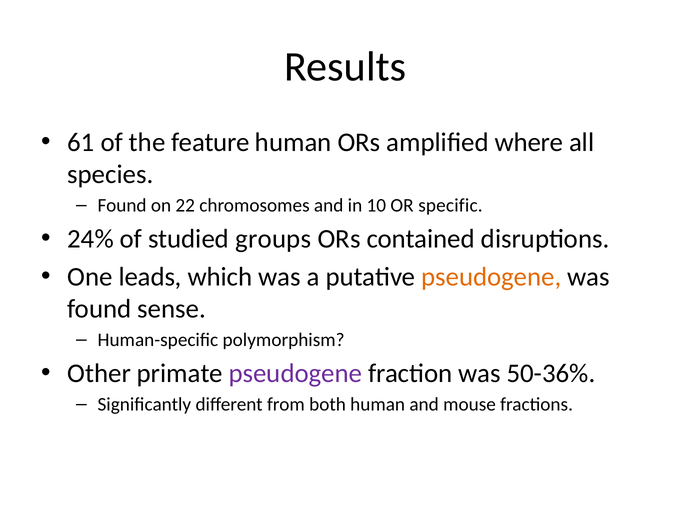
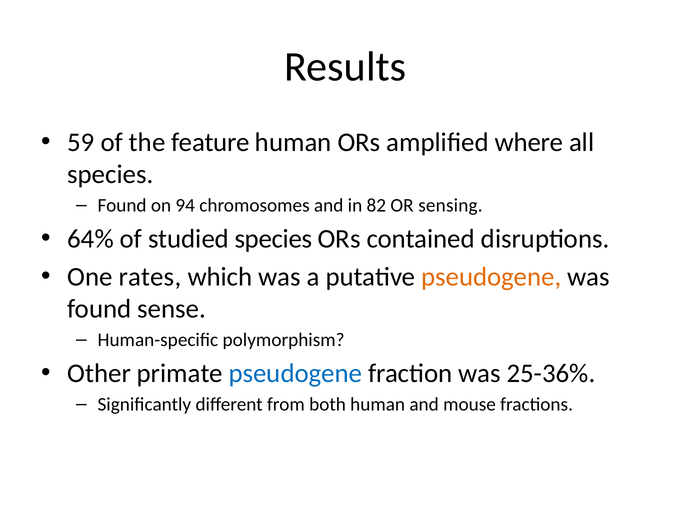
61: 61 -> 59
22: 22 -> 94
10: 10 -> 82
specific: specific -> sensing
24%: 24% -> 64%
studied groups: groups -> species
leads: leads -> rates
pseudogene at (295, 374) colour: purple -> blue
50-36%: 50-36% -> 25-36%
